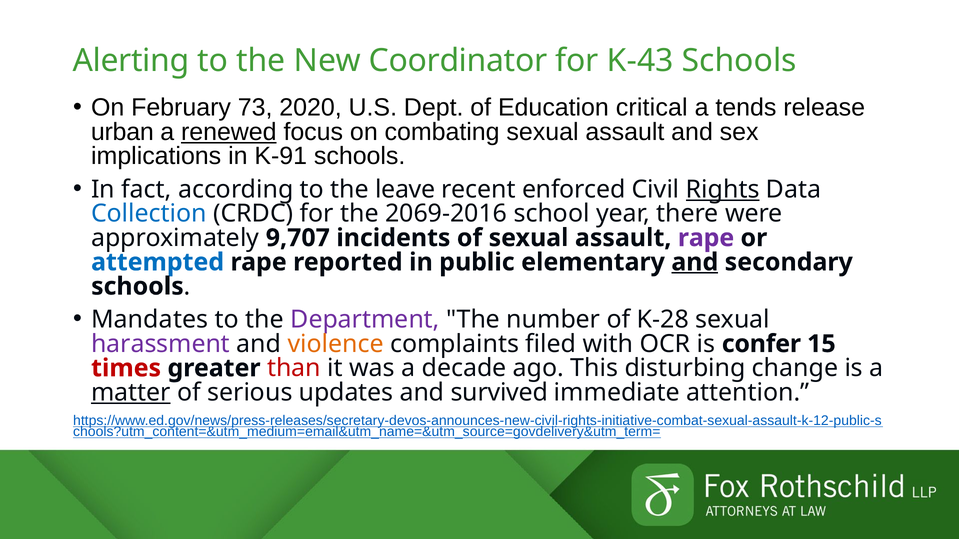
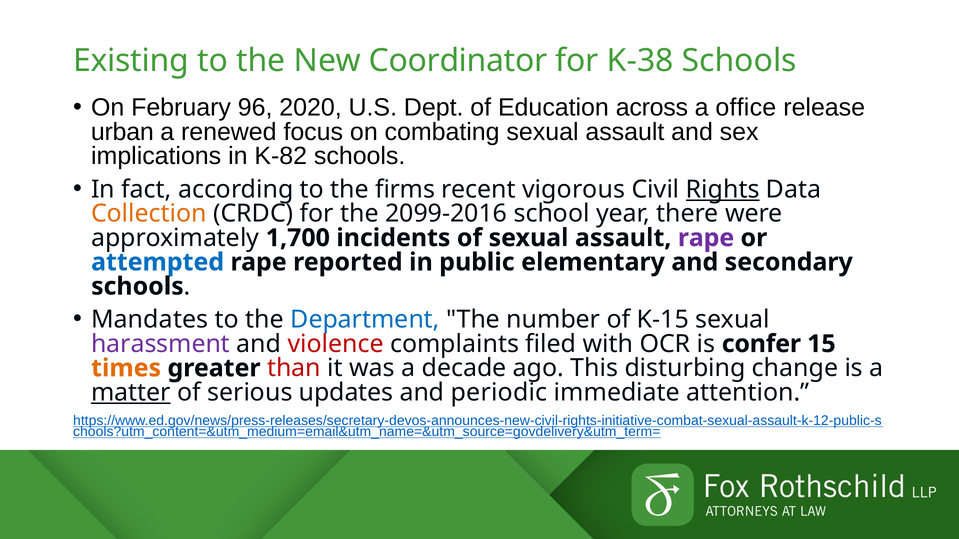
Alerting: Alerting -> Existing
K-43: K-43 -> K-38
73: 73 -> 96
critical: critical -> across
tends: tends -> office
renewed underline: present -> none
K-91: K-91 -> K-82
leave: leave -> firms
enforced: enforced -> vigorous
Collection colour: blue -> orange
2069-2016: 2069-2016 -> 2099-2016
9,707: 9,707 -> 1,700
and at (695, 262) underline: present -> none
Department colour: purple -> blue
K-28: K-28 -> K-15
violence colour: orange -> red
times colour: red -> orange
survived: survived -> periodic
